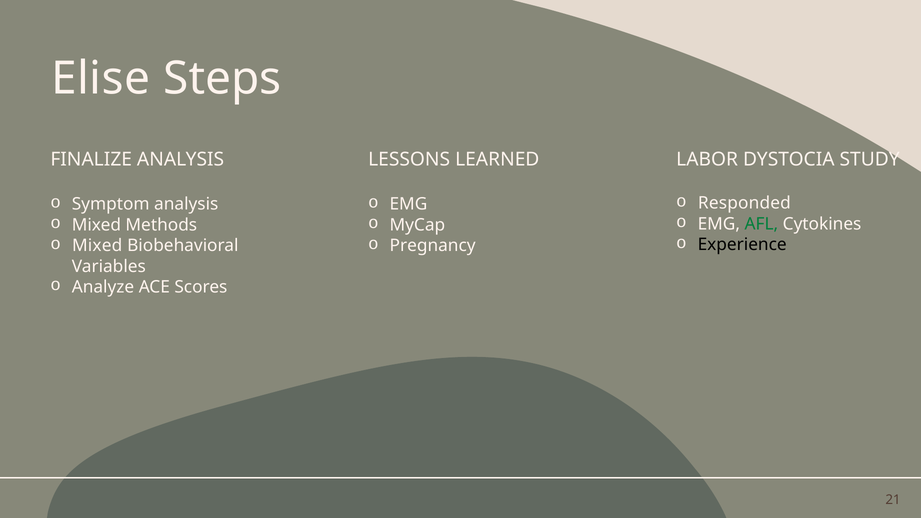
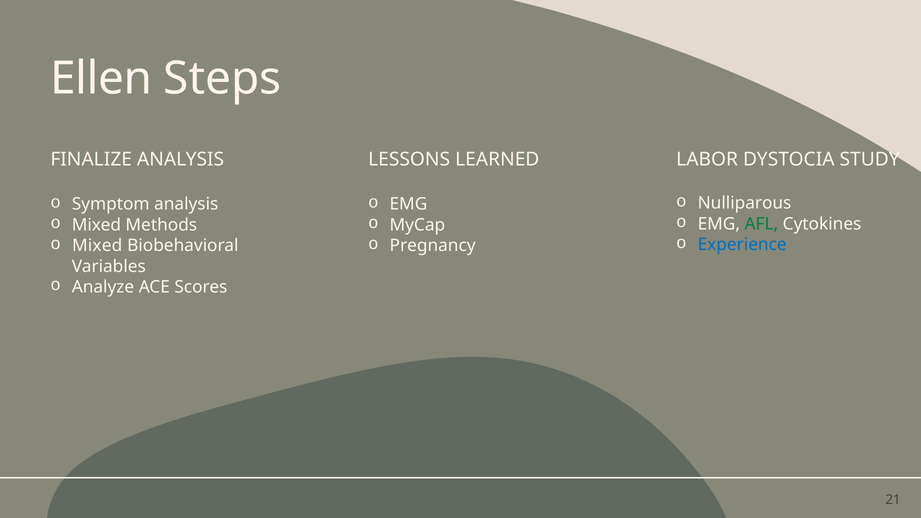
Elise: Elise -> Ellen
Responded: Responded -> Nulliparous
Experience colour: black -> blue
